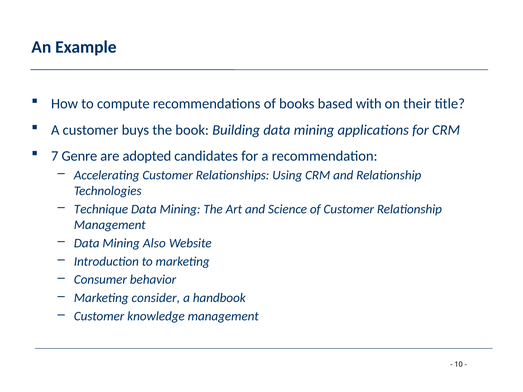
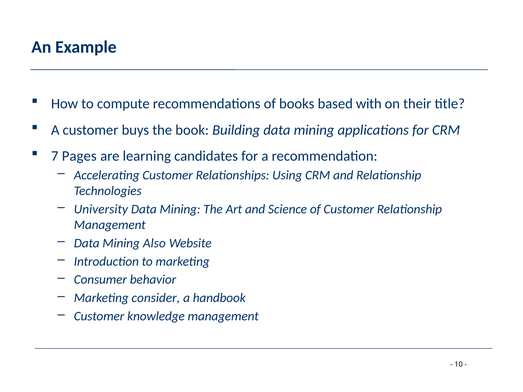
Genre: Genre -> Pages
adopted: adopted -> learning
Technique: Technique -> University
